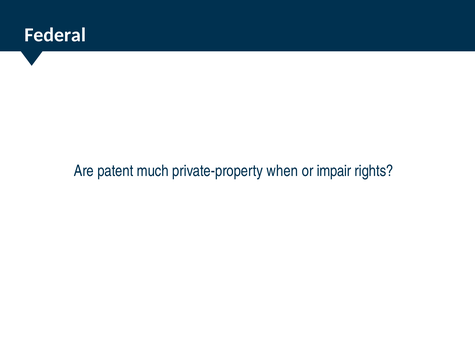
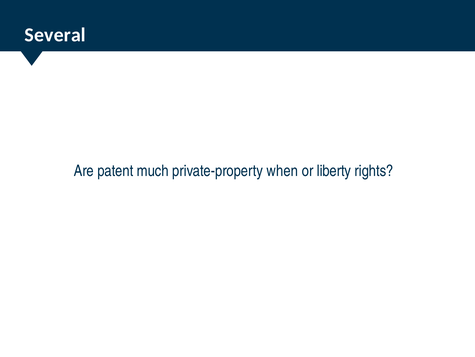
Federal: Federal -> Several
impair: impair -> liberty
